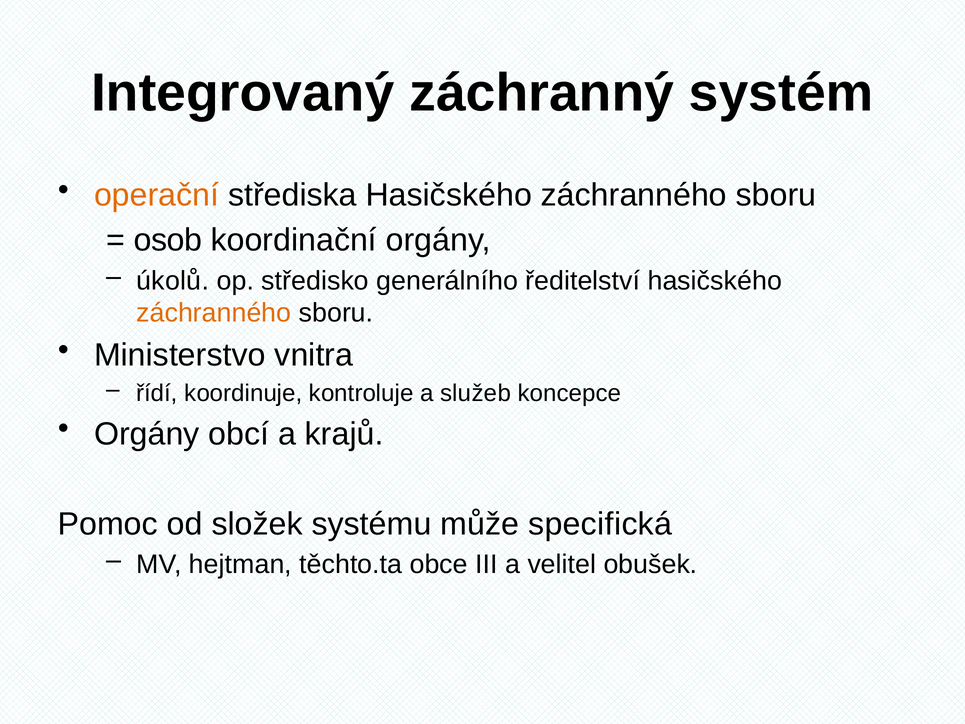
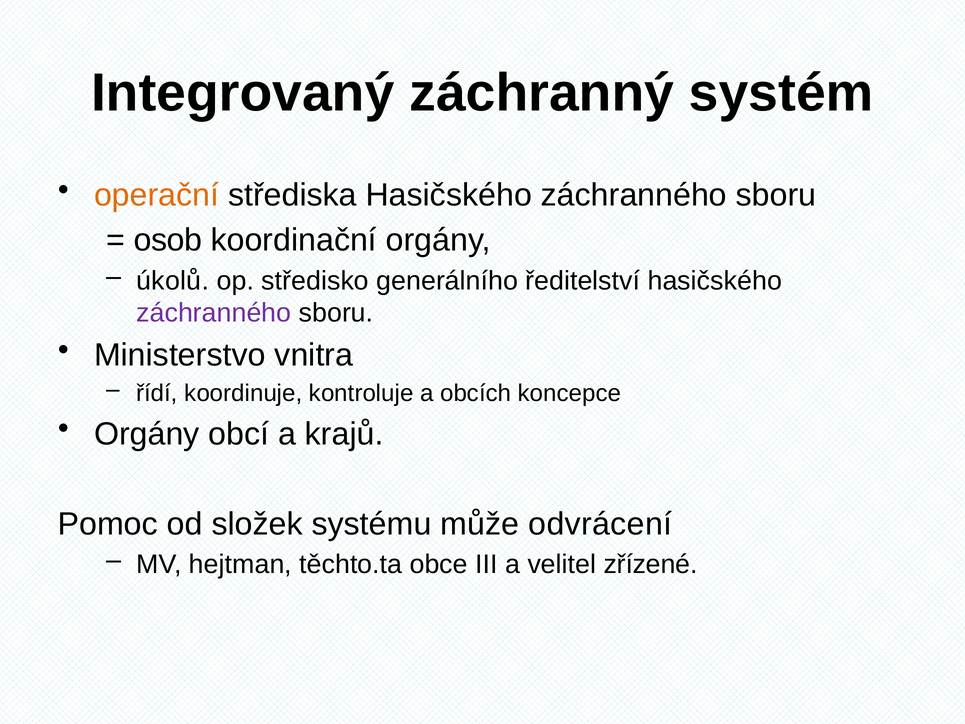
záchranného at (214, 313) colour: orange -> purple
služeb: služeb -> obcích
specifická: specifická -> odvrácení
obušek: obušek -> zřízené
